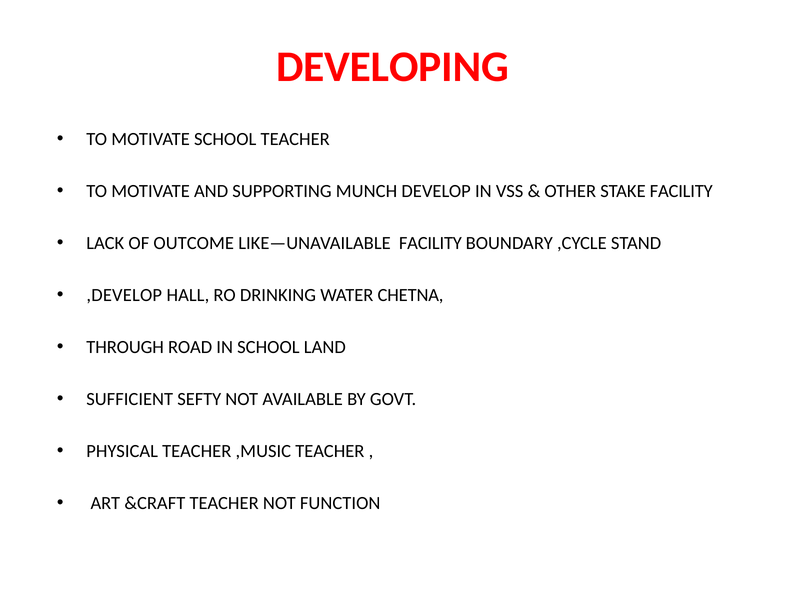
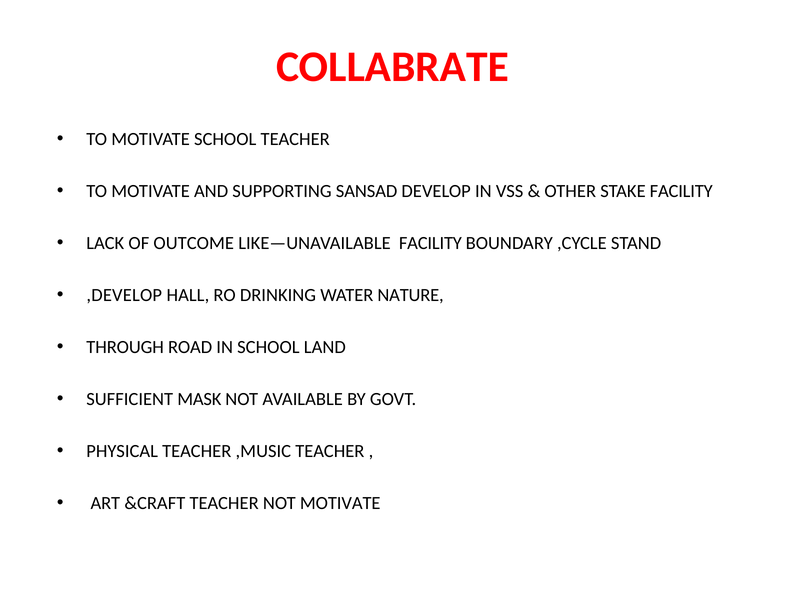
DEVELOPING: DEVELOPING -> COLLABRATE
MUNCH: MUNCH -> SANSAD
CHETNA: CHETNA -> NATURE
SEFTY: SEFTY -> MASK
NOT FUNCTION: FUNCTION -> MOTIVATE
